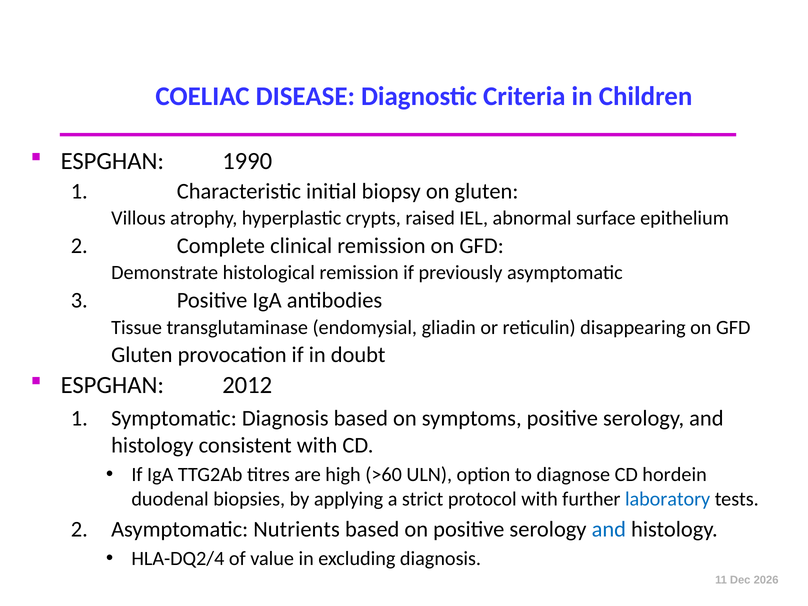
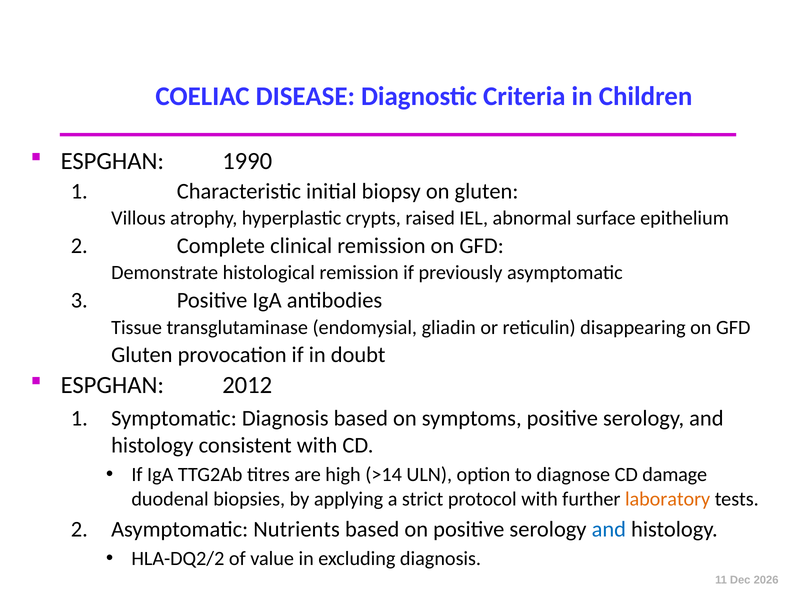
>60: >60 -> >14
hordein: hordein -> damage
laboratory colour: blue -> orange
HLA-DQ2/4: HLA-DQ2/4 -> HLA-DQ2/2
